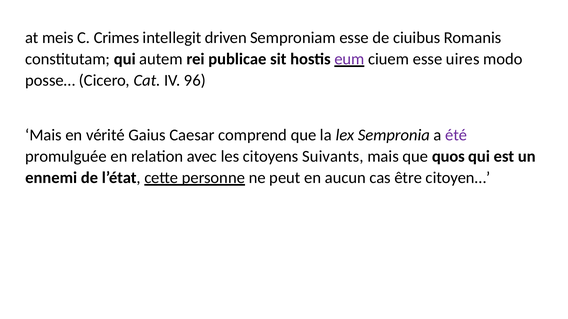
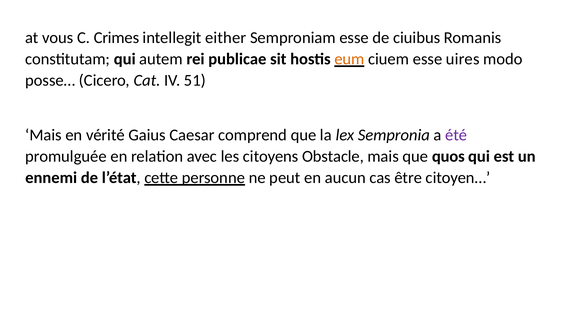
meis: meis -> vous
driven: driven -> either
eum colour: purple -> orange
96: 96 -> 51
Suivants: Suivants -> Obstacle
